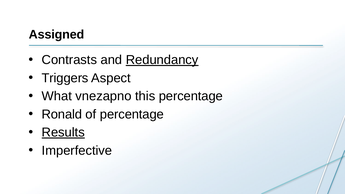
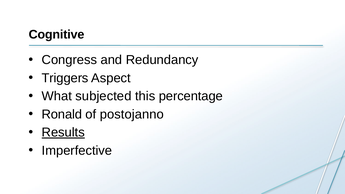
Assigned: Assigned -> Cognitive
Contrasts: Contrasts -> Congress
Redundancy underline: present -> none
vnezapno: vnezapno -> subjected
of percentage: percentage -> postojanno
